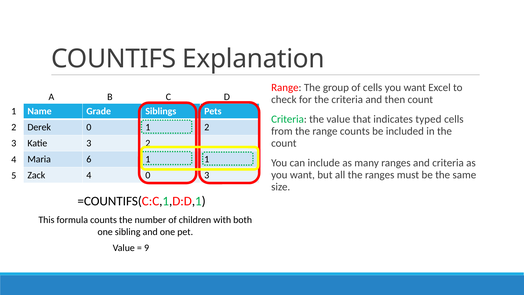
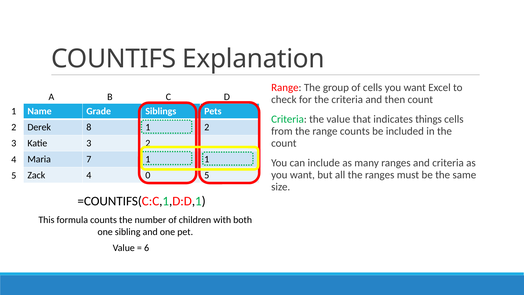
typed: typed -> things
Derek 0: 0 -> 8
6: 6 -> 7
0 3: 3 -> 5
9: 9 -> 6
